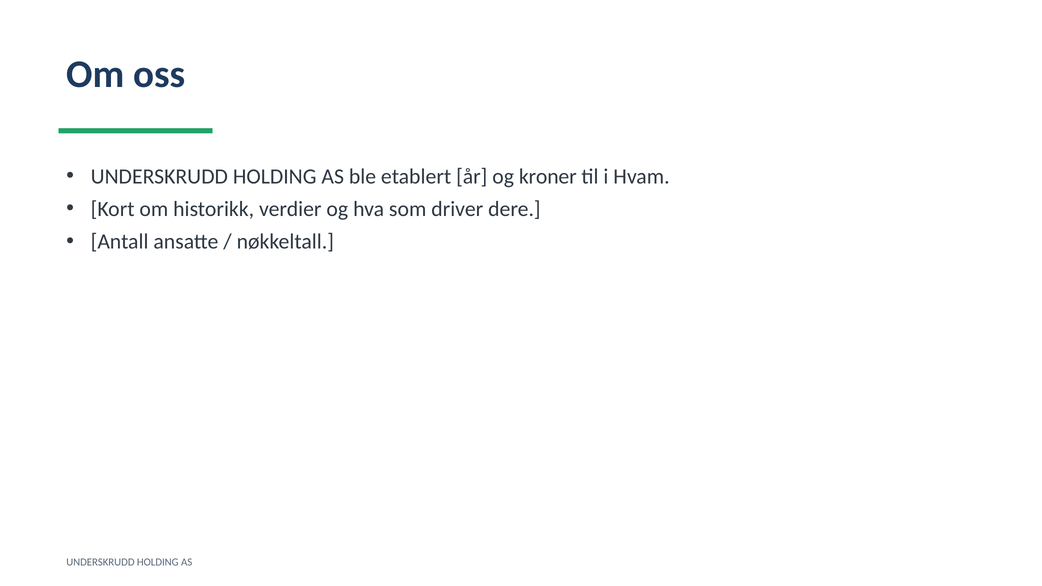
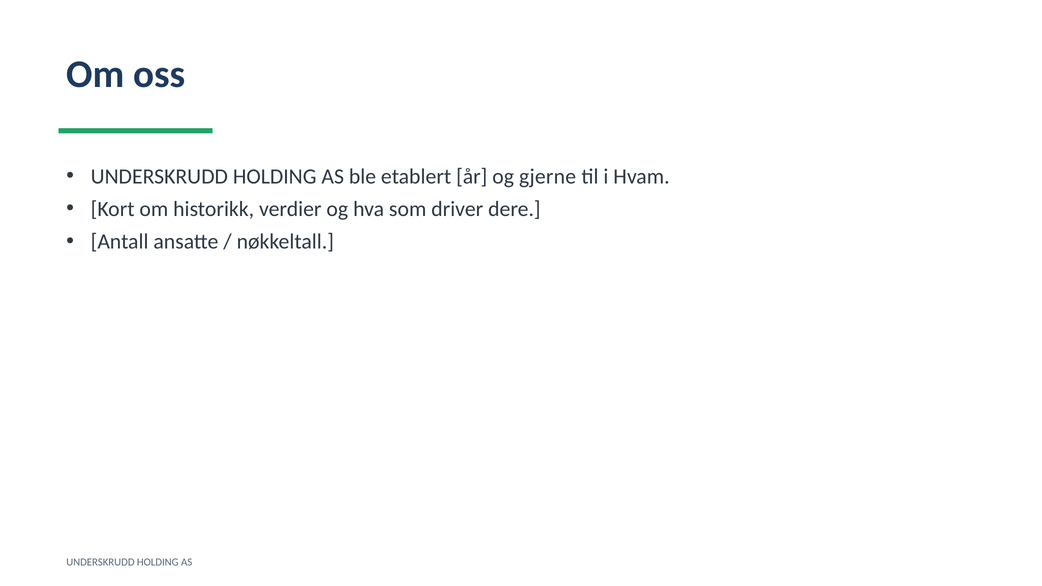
kroner: kroner -> gjerne
